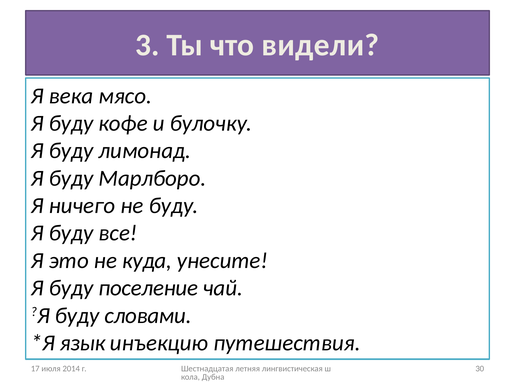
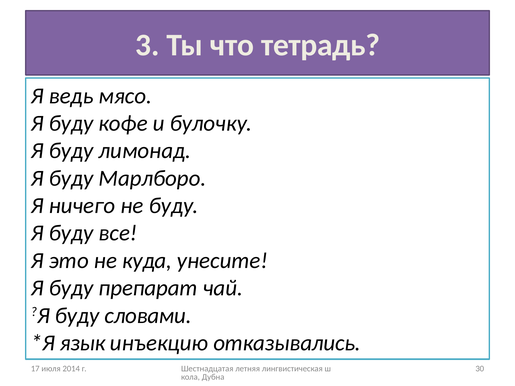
видели: видели -> тетрадь
века: века -> ведь
поселение: поселение -> препарат
путешествия: путешествия -> отказывались
